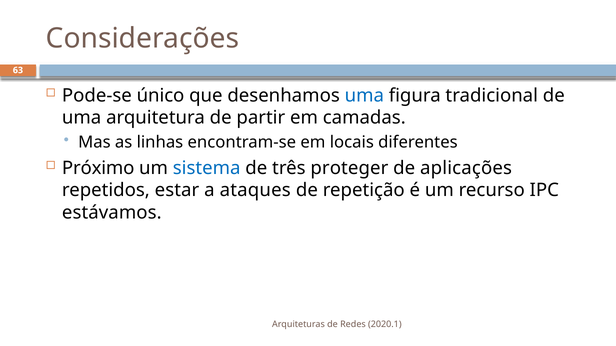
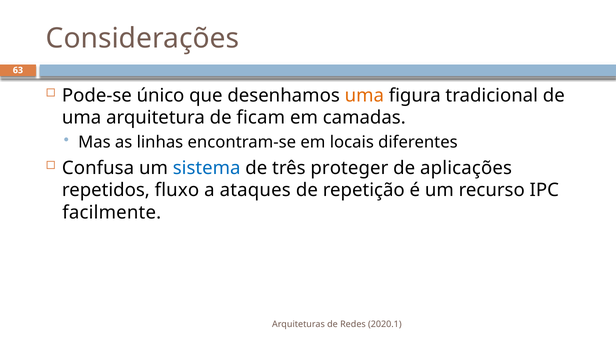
uma at (364, 96) colour: blue -> orange
partir: partir -> ficam
Próximo: Próximo -> Confusa
estar: estar -> fluxo
estávamos: estávamos -> facilmente
